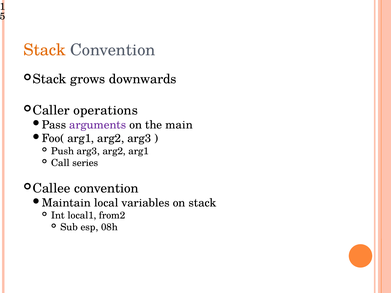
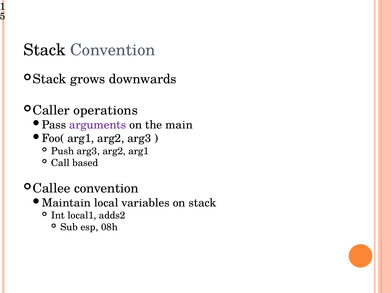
Stack at (45, 50) colour: orange -> black
series: series -> based
from2: from2 -> adds2
